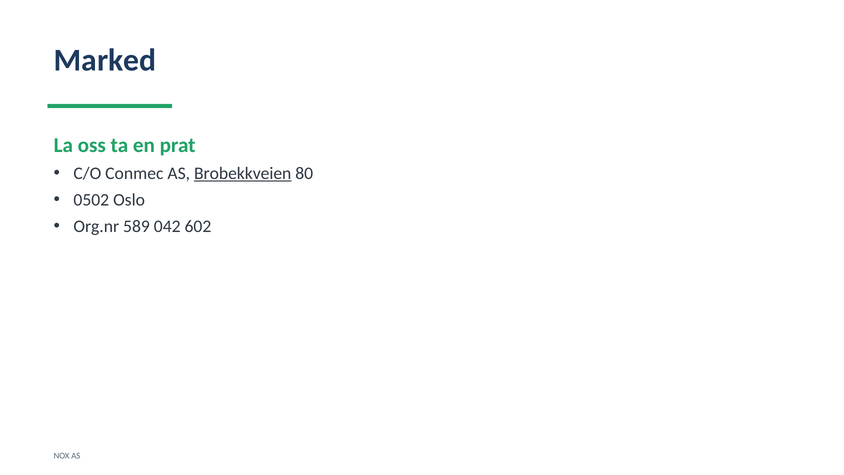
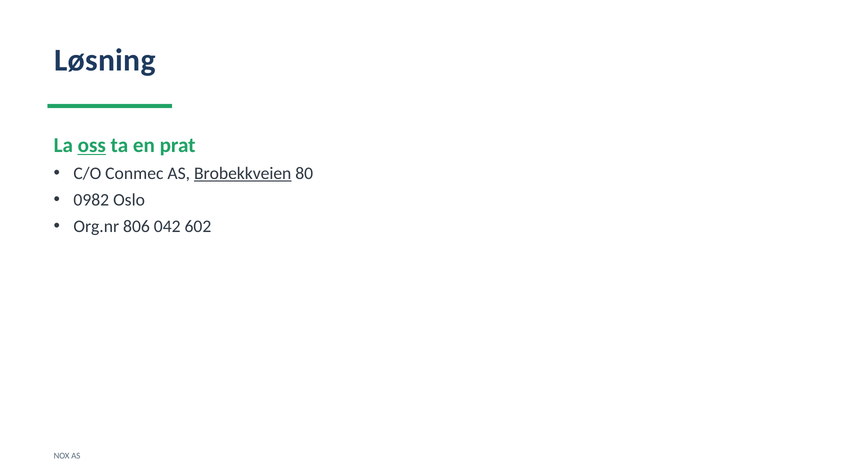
Marked: Marked -> Løsning
oss underline: none -> present
0502: 0502 -> 0982
589: 589 -> 806
